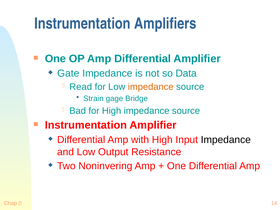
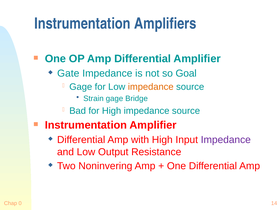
Data: Data -> Goal
Read at (81, 87): Read -> Gage
Impedance at (226, 140) colour: black -> purple
